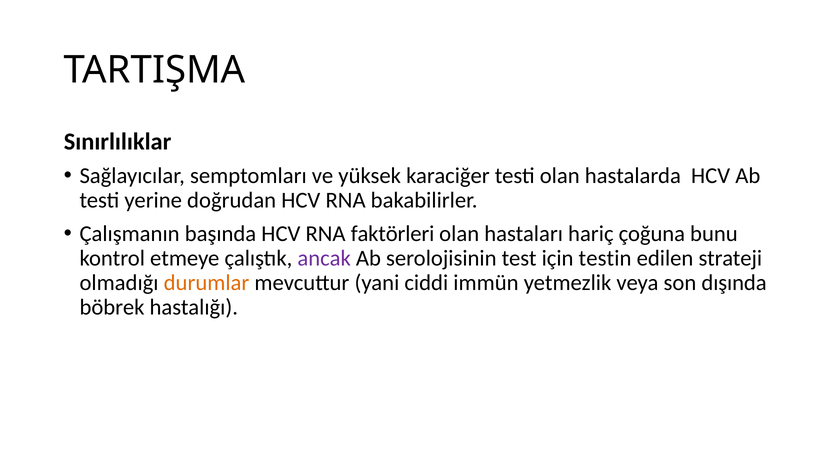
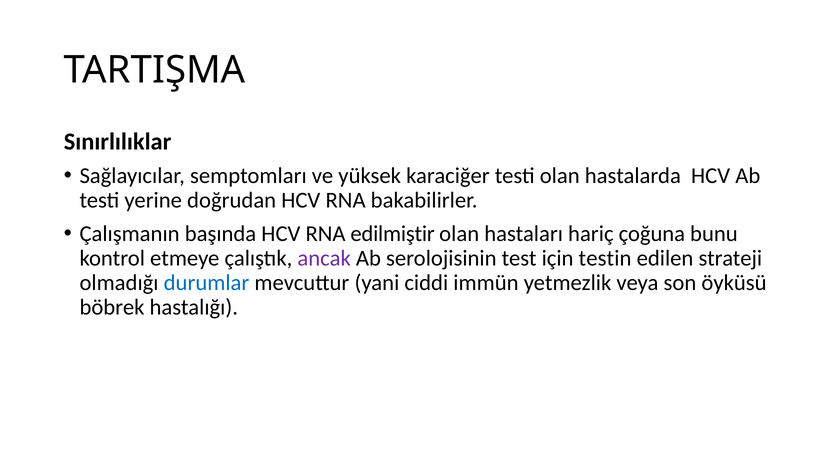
faktörleri: faktörleri -> edilmiştir
durumlar colour: orange -> blue
dışında: dışında -> öyküsü
